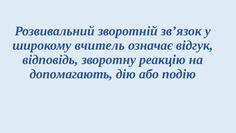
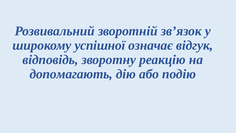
вчитель: вчитель -> успішної
